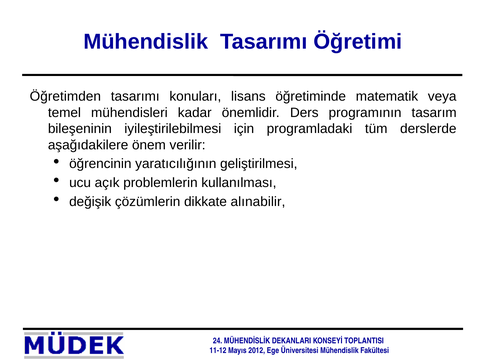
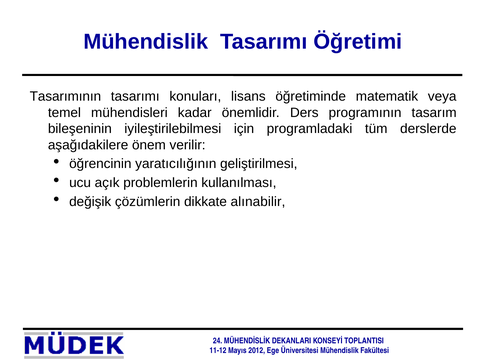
Öğretimden: Öğretimden -> Tasarımının
